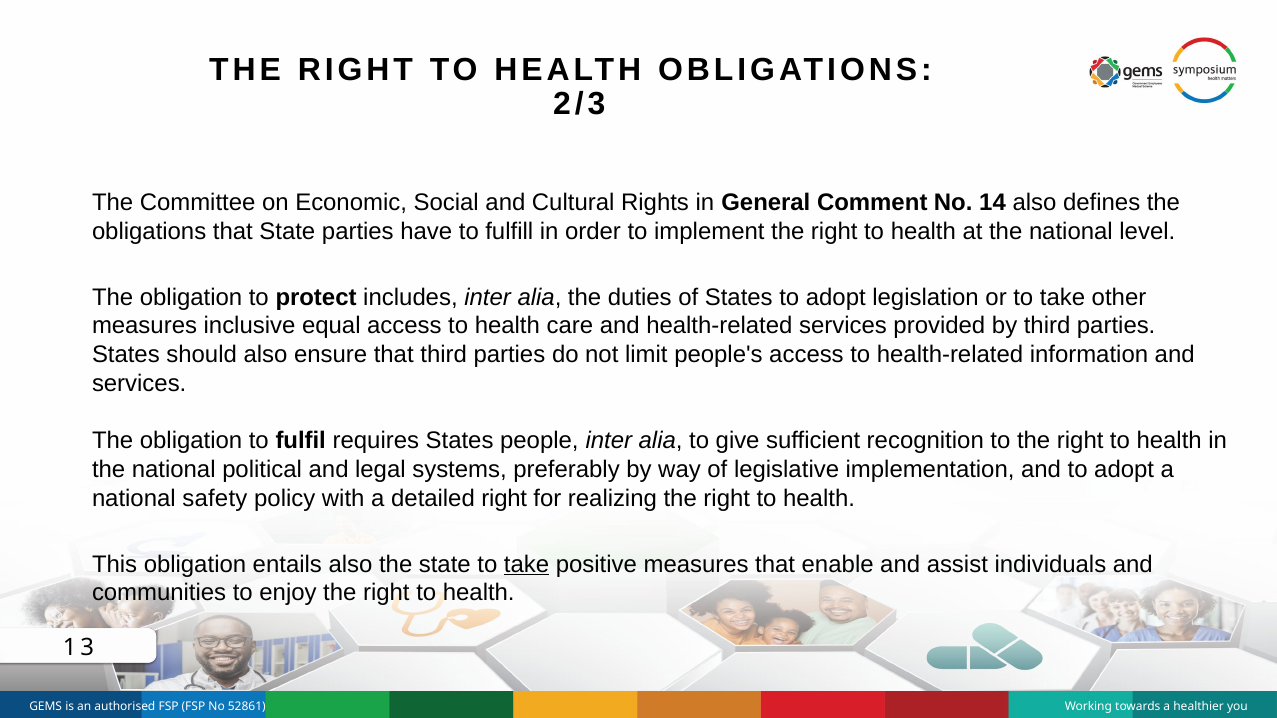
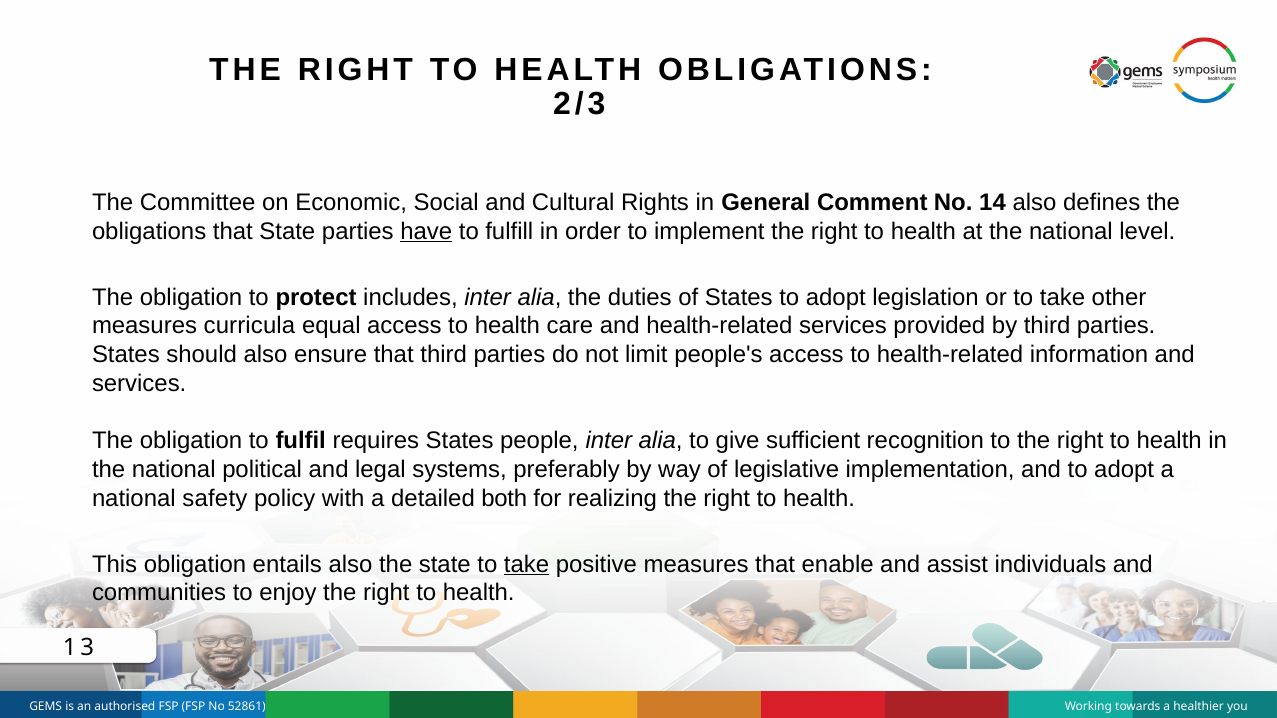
have underline: none -> present
inclusive: inclusive -> curricula
detailed right: right -> both
